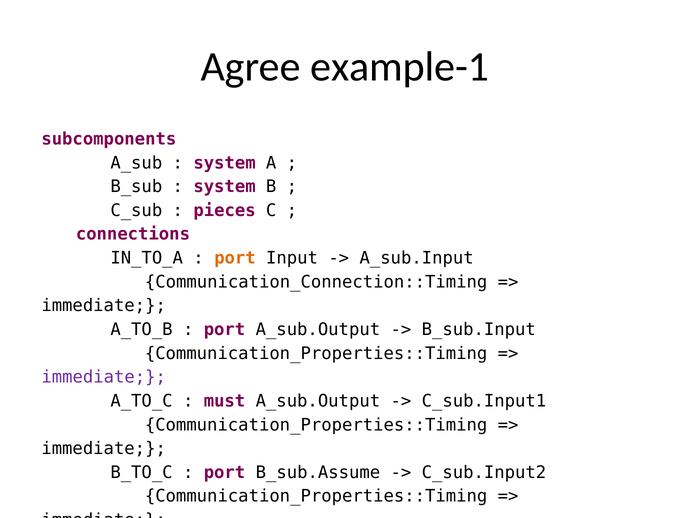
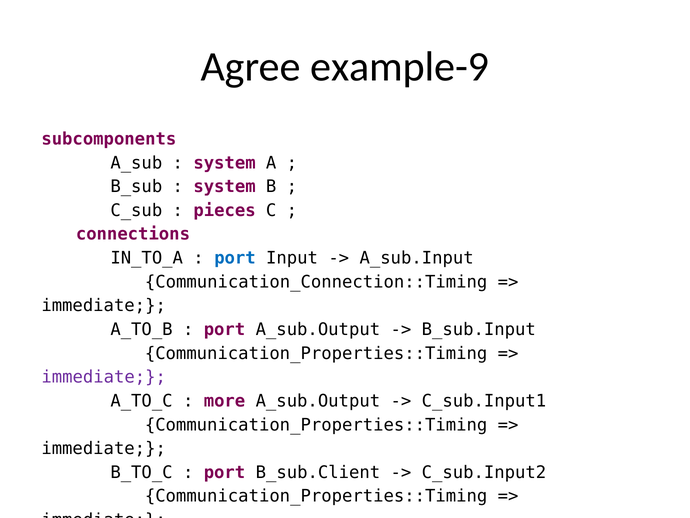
example-1: example-1 -> example-9
port at (235, 258) colour: orange -> blue
must: must -> more
B_sub.Assume: B_sub.Assume -> B_sub.Client
